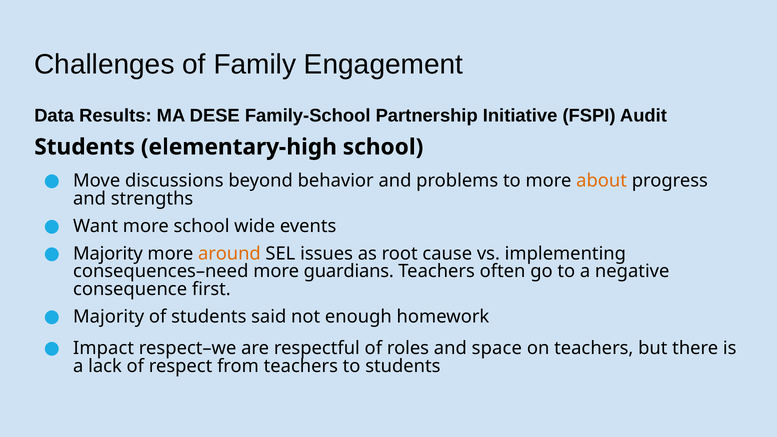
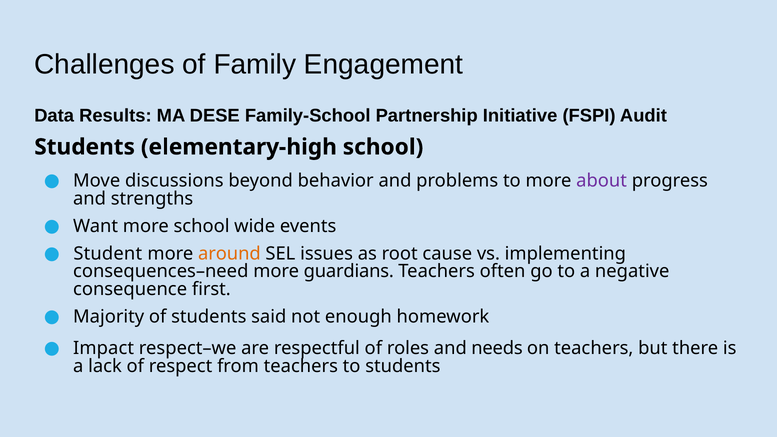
about colour: orange -> purple
Majority at (108, 254): Majority -> Student
space: space -> needs
